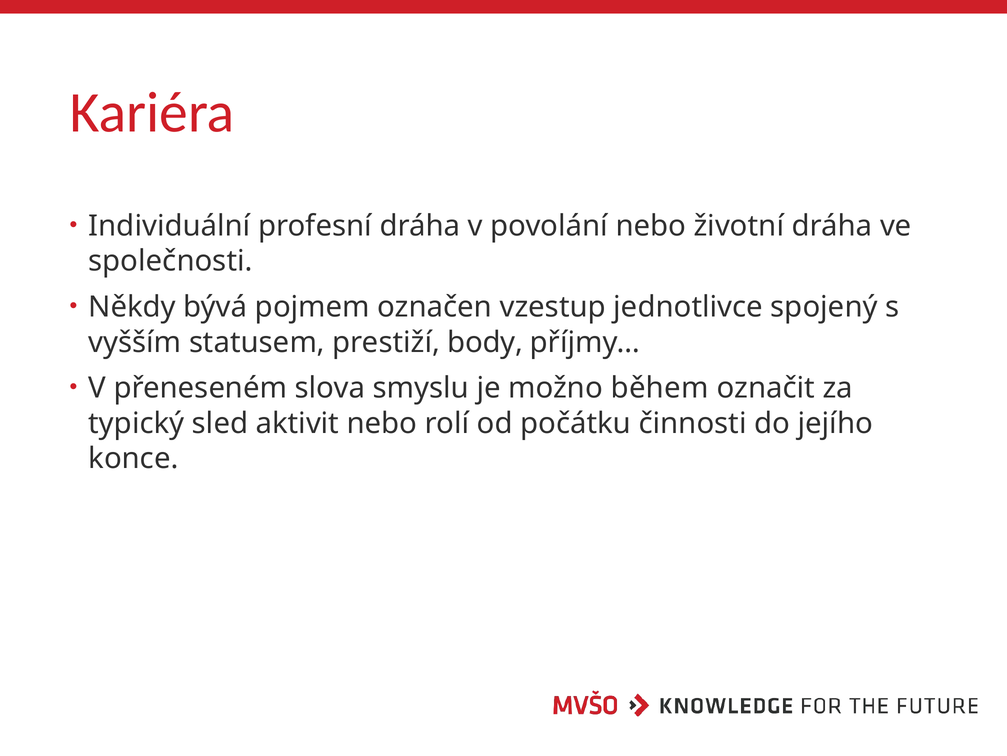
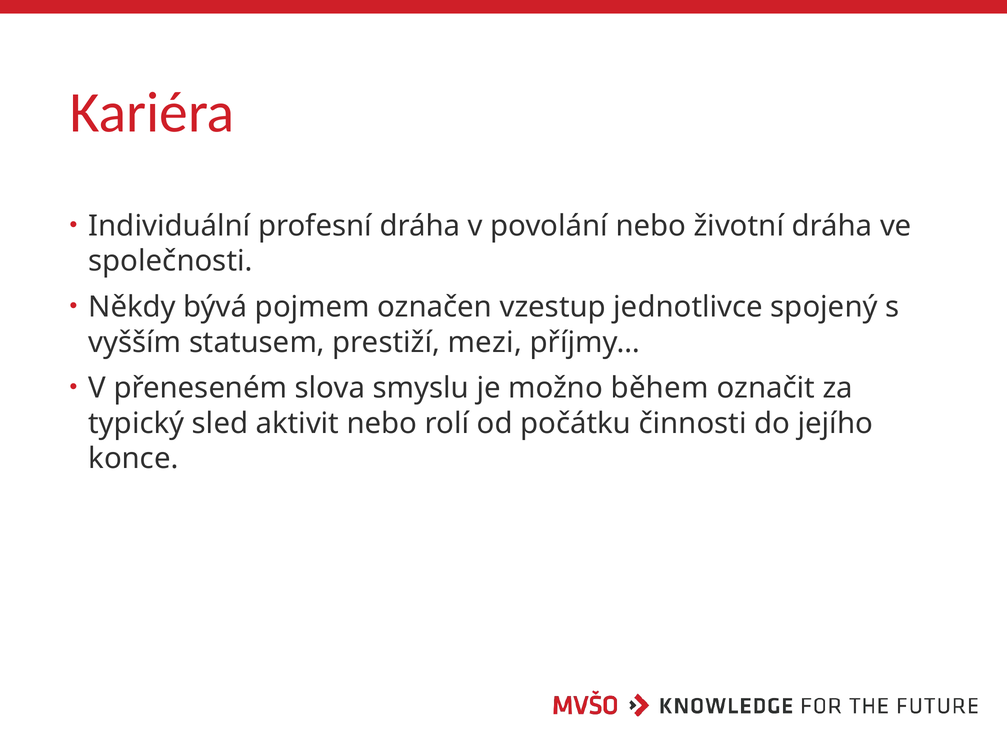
body: body -> mezi
